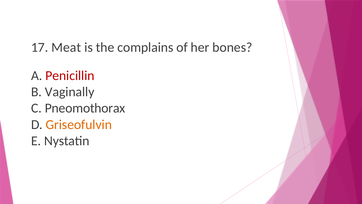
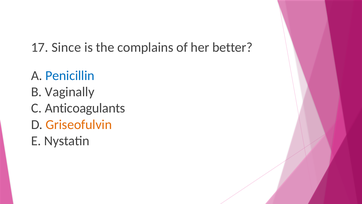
Meat: Meat -> Since
bones: bones -> better
Penicillin colour: red -> blue
Pneomothorax: Pneomothorax -> Anticoagulants
